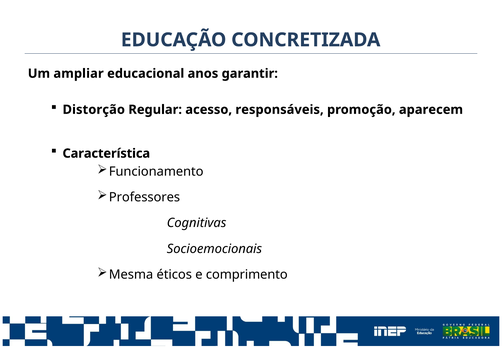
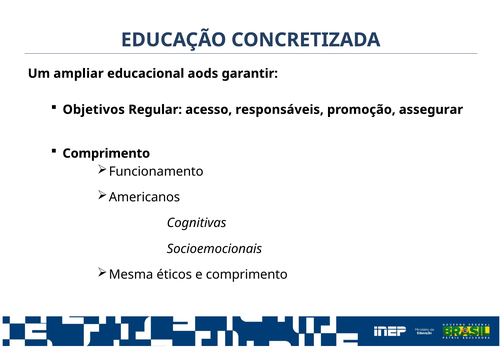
anos: anos -> aods
Distorção: Distorção -> Objetivos
aparecem: aparecem -> assegurar
Característica at (106, 153): Característica -> Comprimento
Professores: Professores -> Americanos
